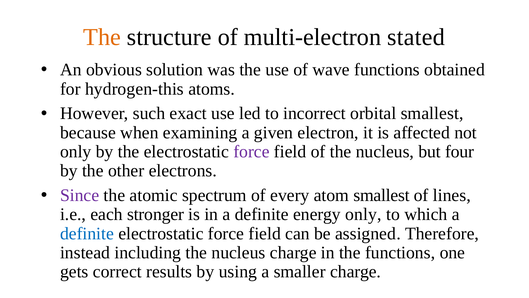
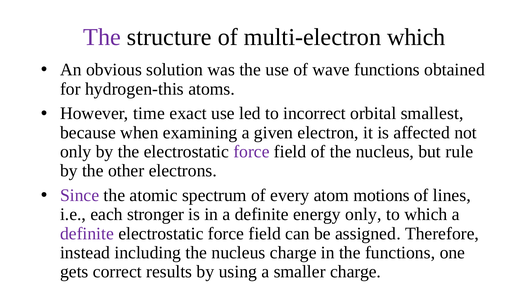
The at (102, 37) colour: orange -> purple
multi-electron stated: stated -> which
such: such -> time
four: four -> rule
atom smallest: smallest -> motions
definite at (87, 233) colour: blue -> purple
